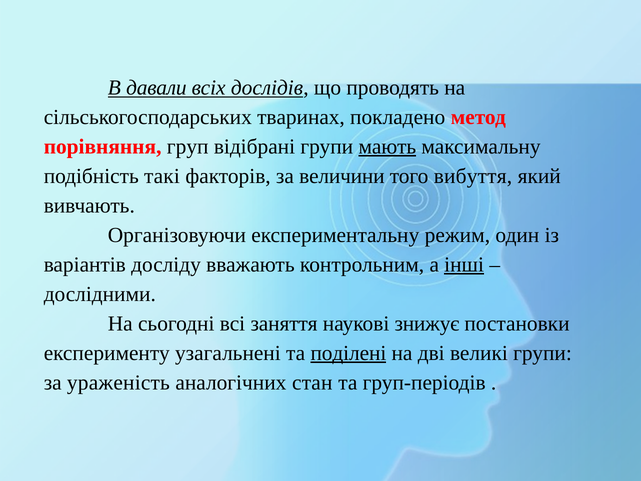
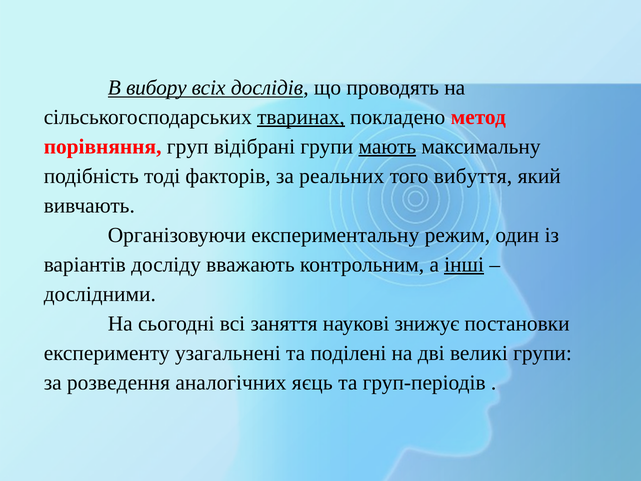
давали: давали -> вибору
тваринах underline: none -> present
такі: такі -> тоді
величини: величини -> реальних
поділені underline: present -> none
ураженість: ураженість -> розведення
стан: стан -> яєць
